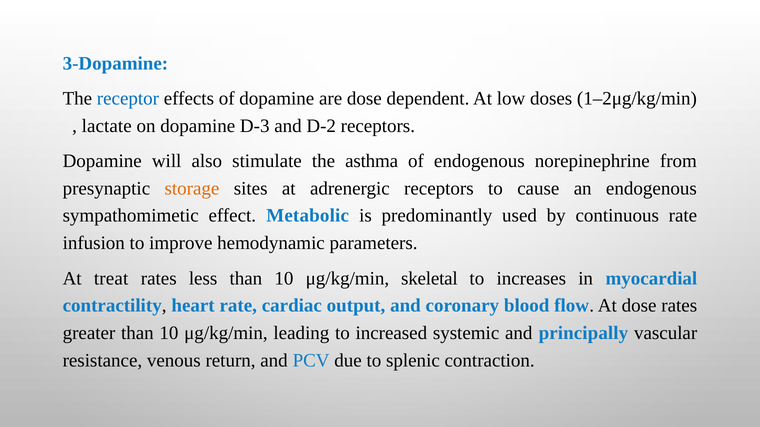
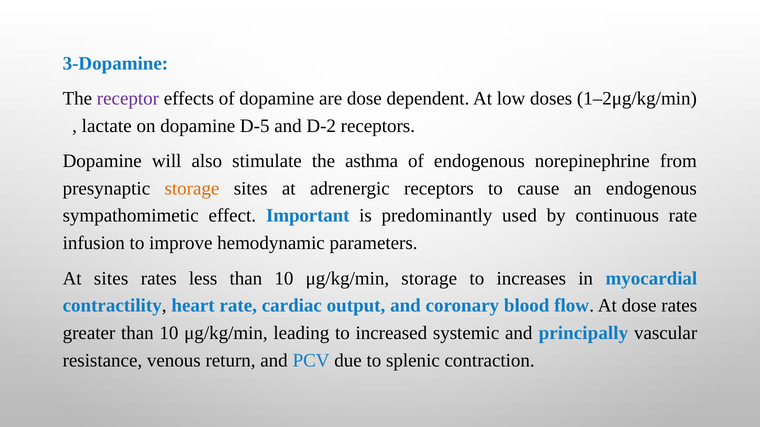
receptor colour: blue -> purple
D‐3: D‐3 -> D‐5
Metabolic: Metabolic -> Important
At treat: treat -> sites
μg/kg/min skeletal: skeletal -> storage
